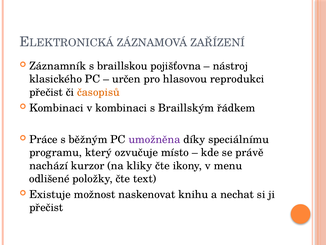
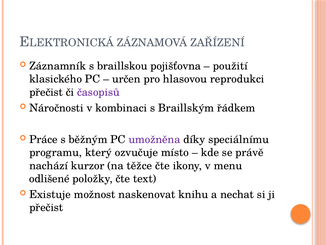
nástroj: nástroj -> použití
časopisů colour: orange -> purple
Kombinaci at (56, 108): Kombinaci -> Náročnosti
kliky: kliky -> těžce
